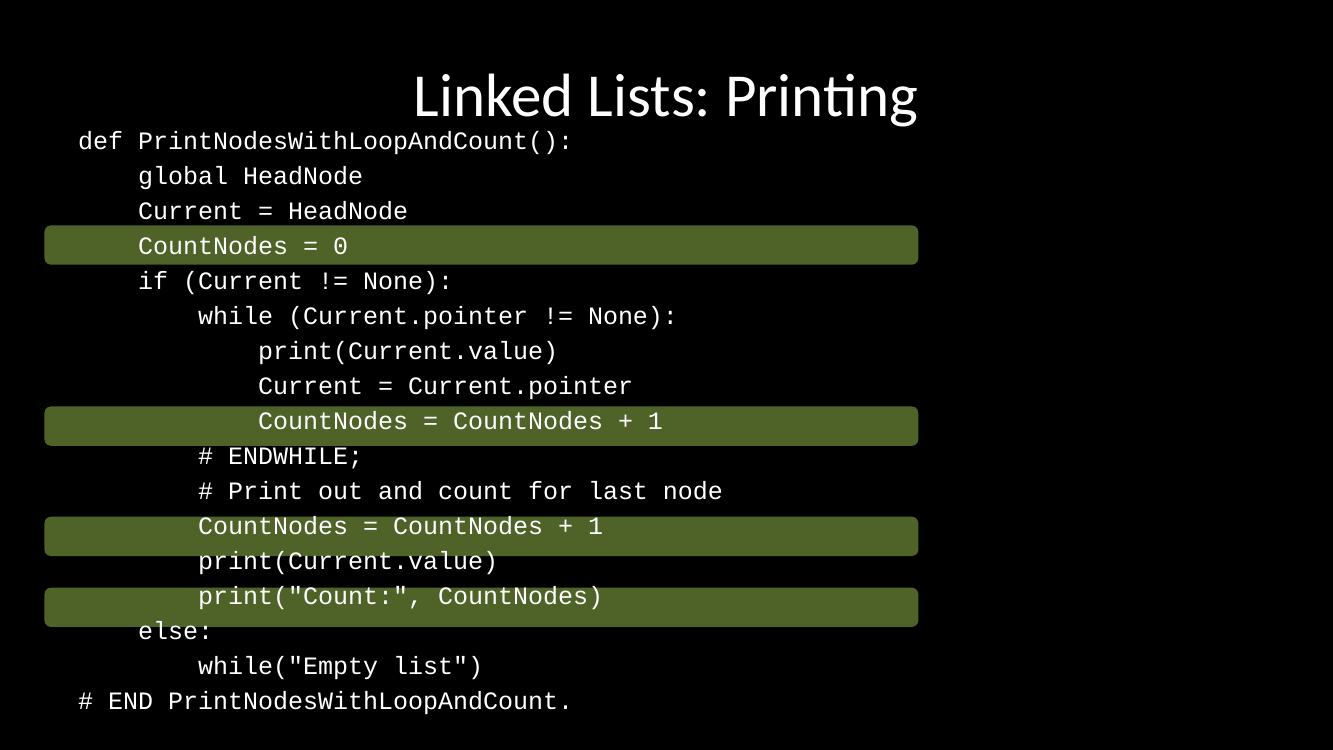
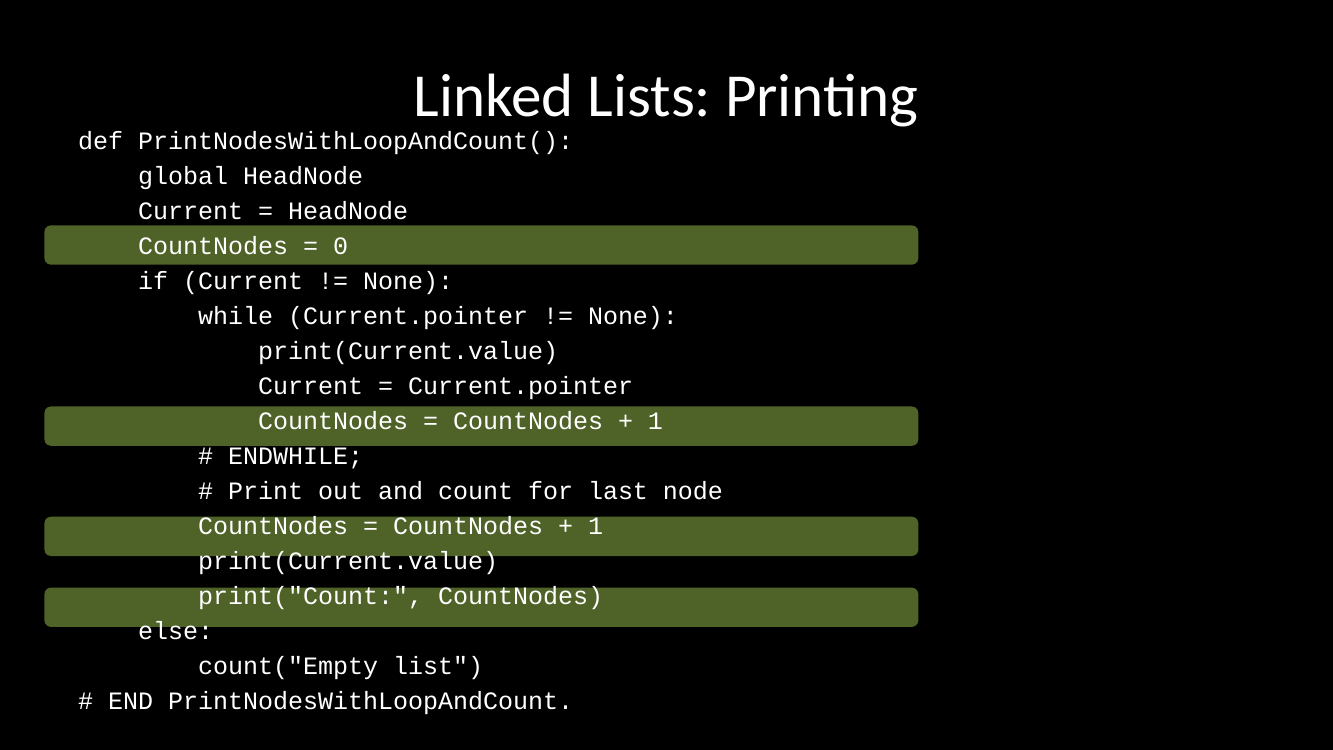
while("Empty: while("Empty -> count("Empty
